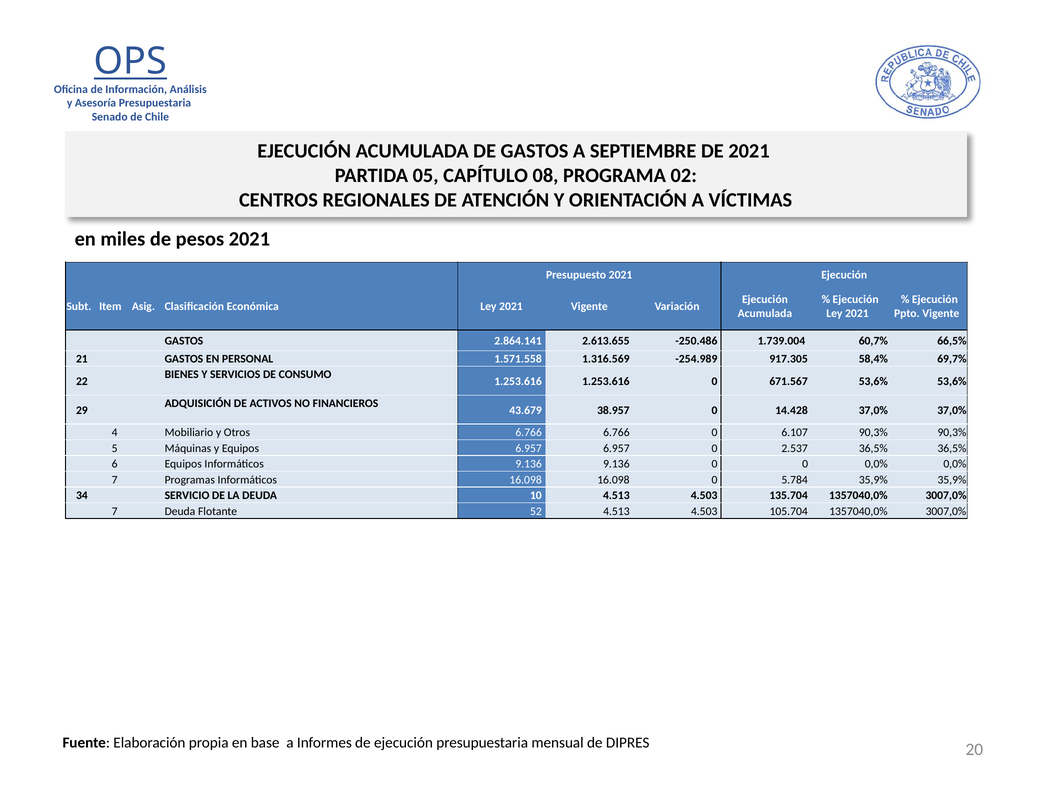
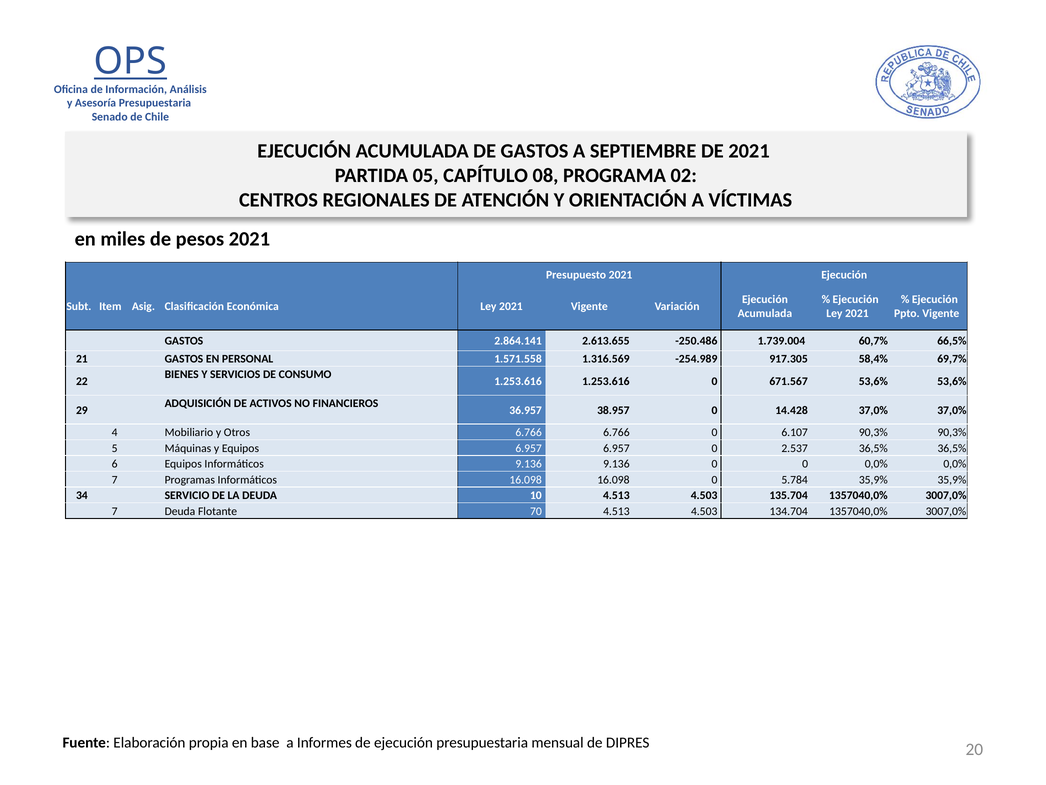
43.679: 43.679 -> 36.957
52: 52 -> 70
105.704: 105.704 -> 134.704
